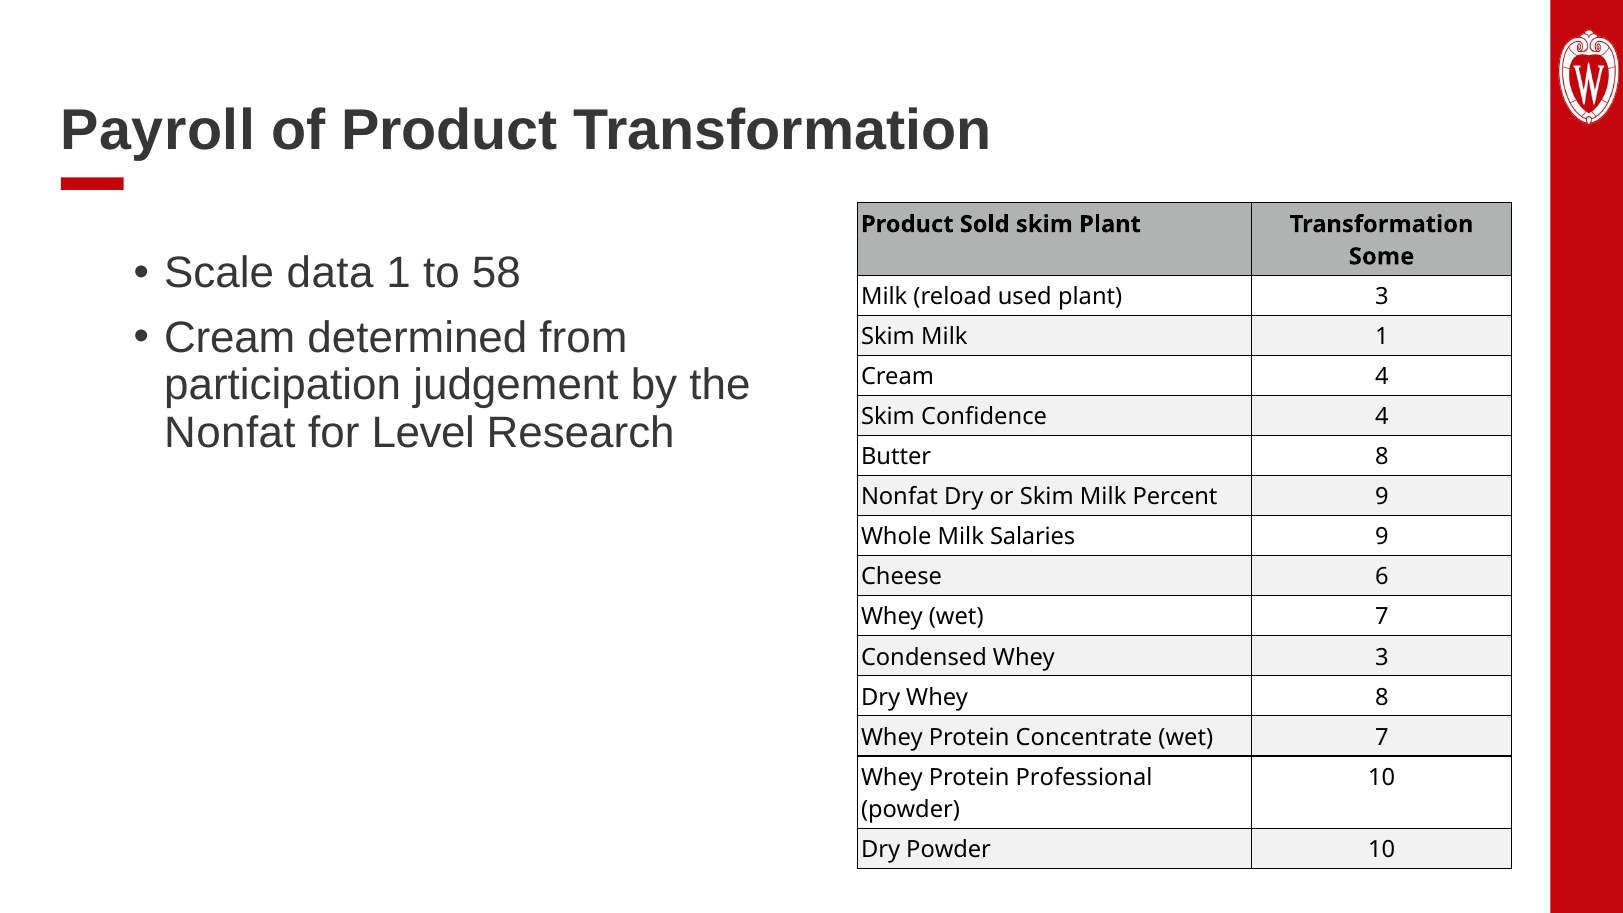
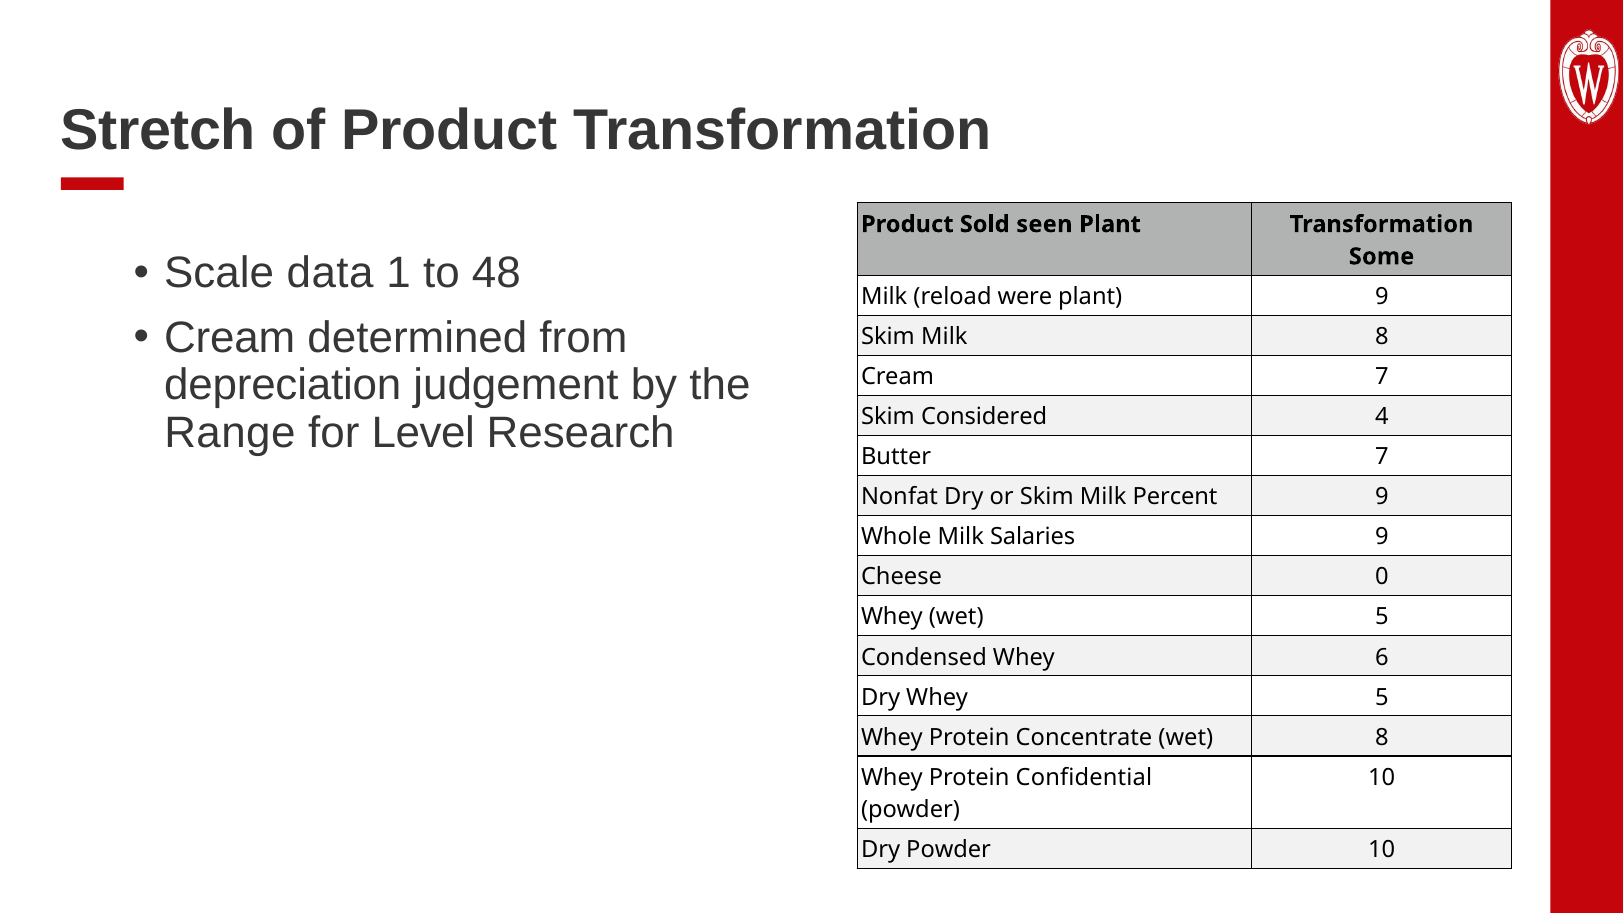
Payroll: Payroll -> Stretch
Sold skim: skim -> seen
58: 58 -> 48
used: used -> were
plant 3: 3 -> 9
Milk 1: 1 -> 8
participation: participation -> depreciation
Cream 4: 4 -> 7
Confidence: Confidence -> Considered
Nonfat at (230, 433): Nonfat -> Range
Butter 8: 8 -> 7
6: 6 -> 0
Whey wet 7: 7 -> 5
Whey 3: 3 -> 6
Whey 8: 8 -> 5
Concentrate wet 7: 7 -> 8
Professional: Professional -> Confidential
